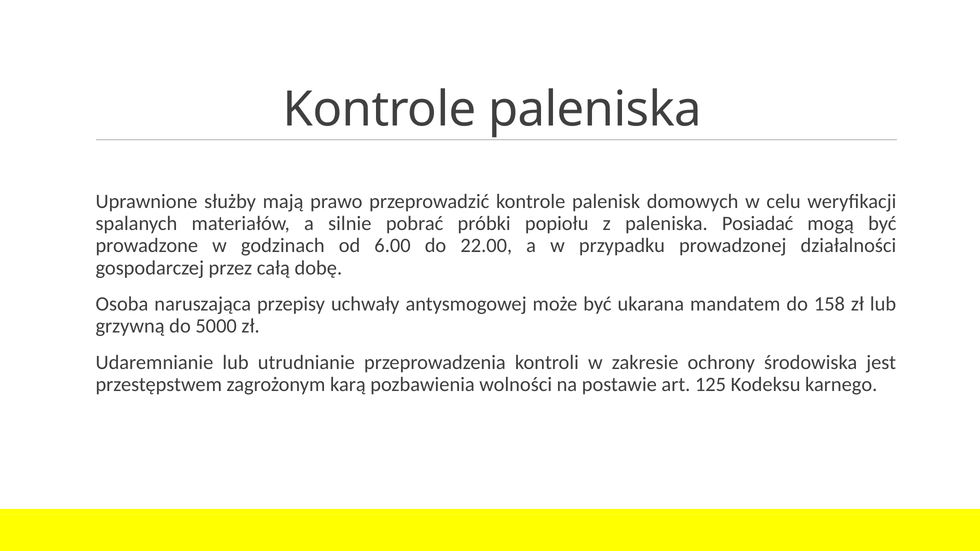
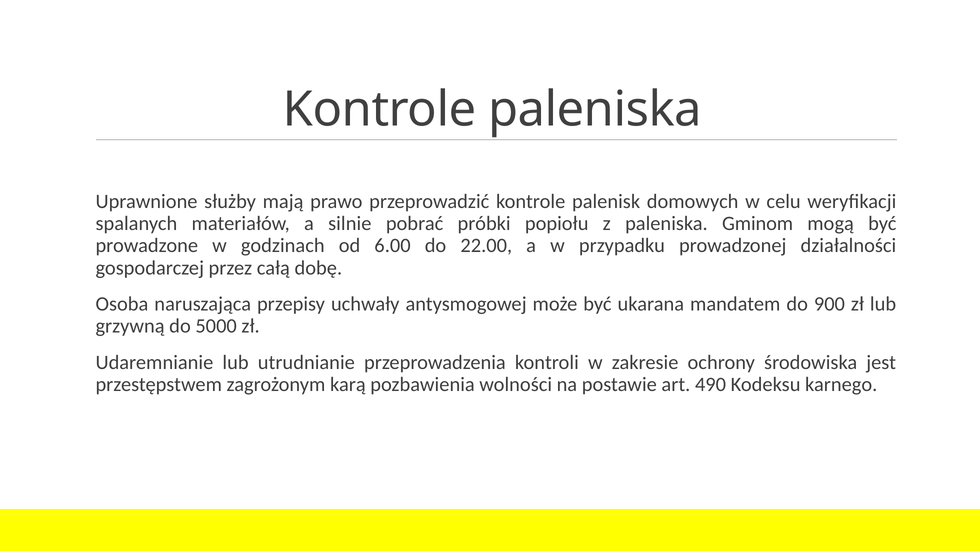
Posiadać: Posiadać -> Gminom
158: 158 -> 900
125: 125 -> 490
